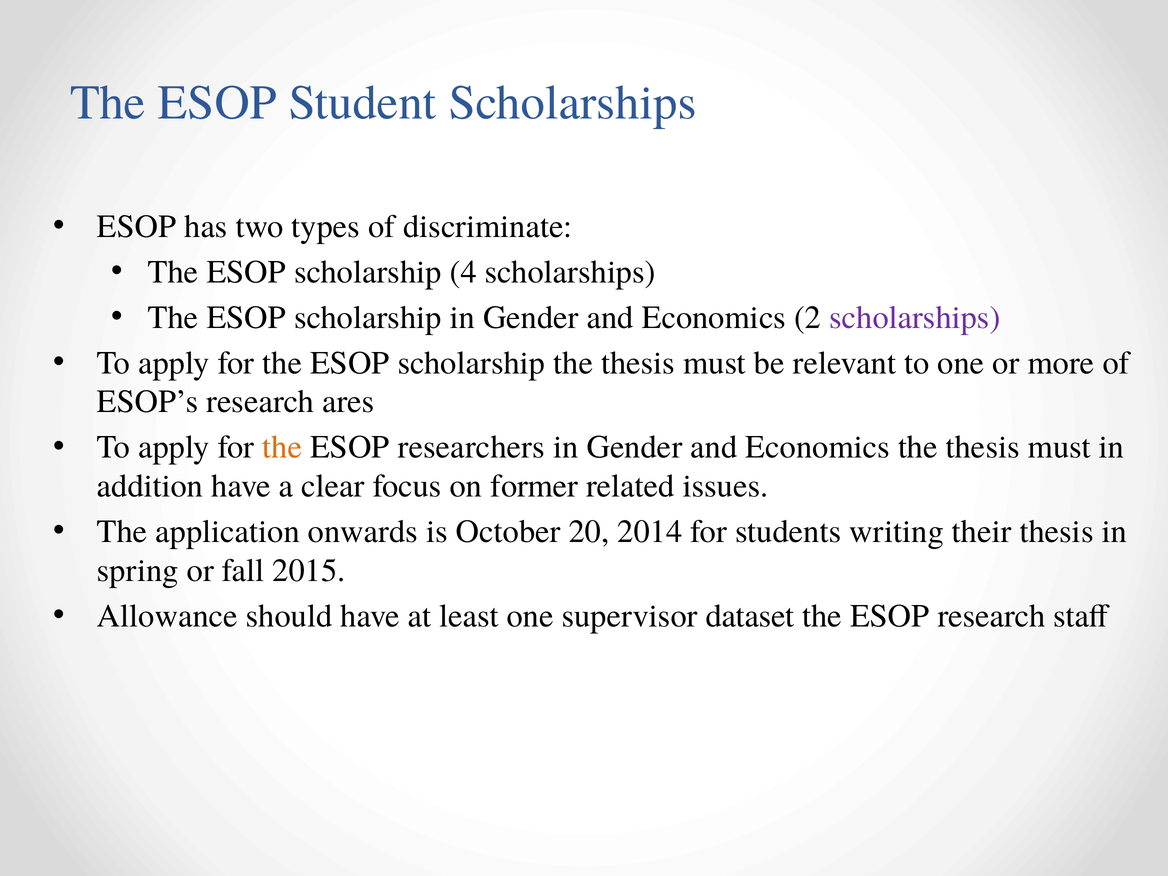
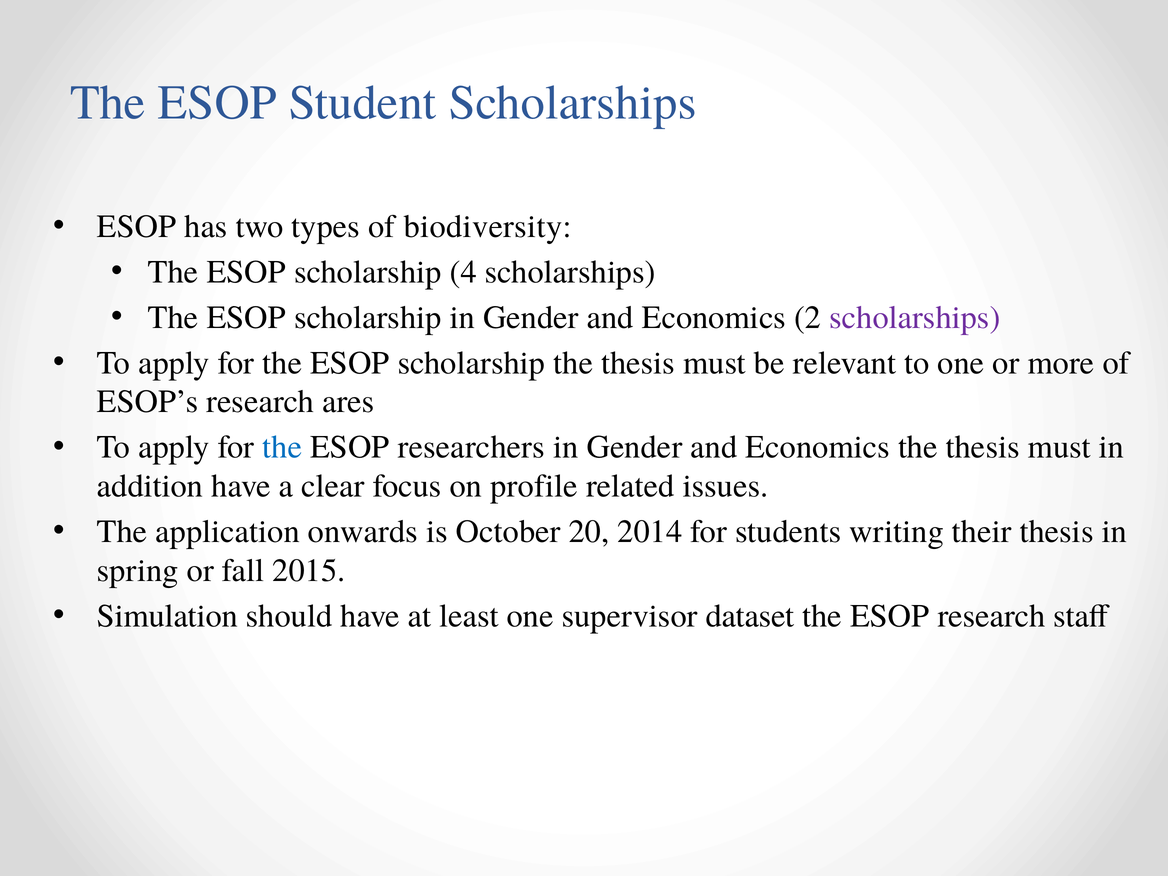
discriminate: discriminate -> biodiversity
the at (282, 447) colour: orange -> blue
former: former -> profile
Allowance: Allowance -> Simulation
